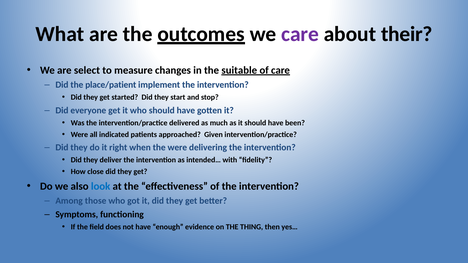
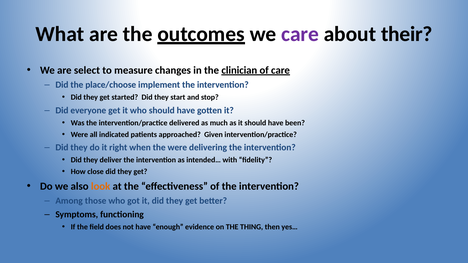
suitable: suitable -> clinician
place/patient: place/patient -> place/choose
look colour: blue -> orange
